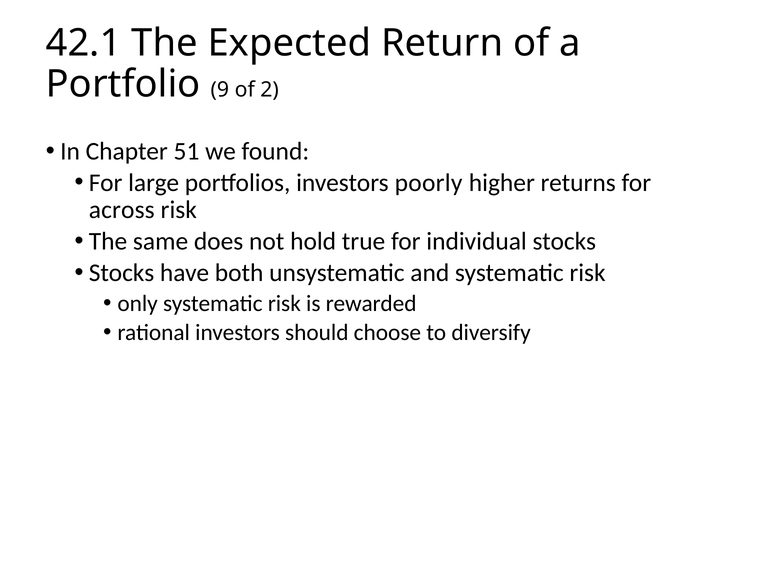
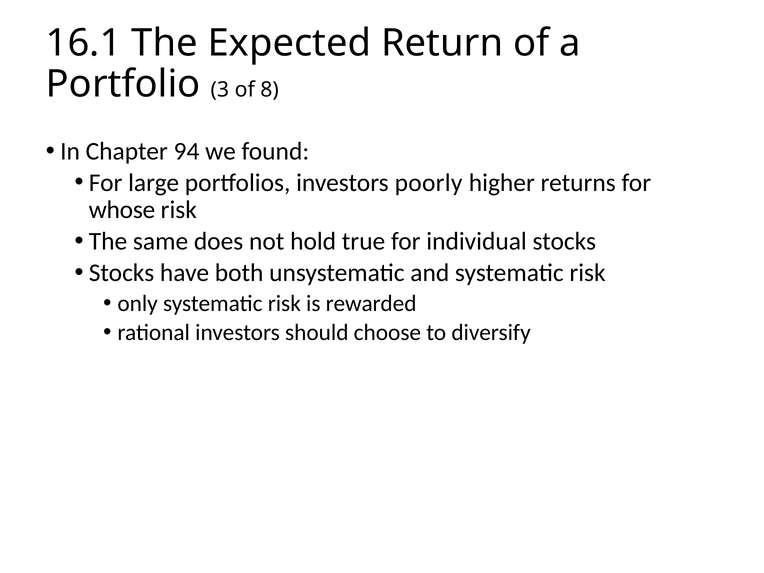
42.1: 42.1 -> 16.1
9: 9 -> 3
2: 2 -> 8
51: 51 -> 94
across: across -> whose
